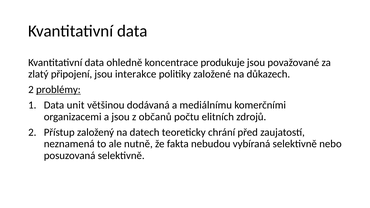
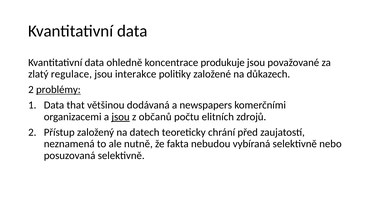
připojení: připojení -> regulace
unit: unit -> that
mediálnímu: mediálnímu -> newspapers
jsou at (121, 117) underline: none -> present
